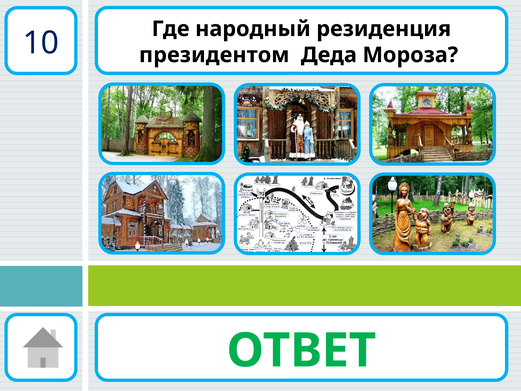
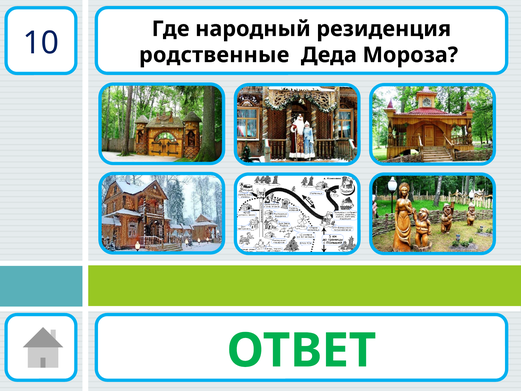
президентом: президентом -> родственные
